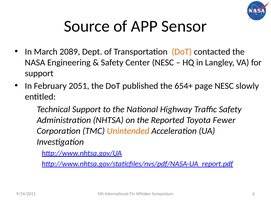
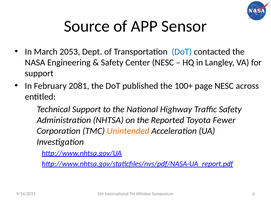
2089: 2089 -> 2053
DoT at (182, 52) colour: orange -> blue
2051: 2051 -> 2081
654+: 654+ -> 100+
slowly: slowly -> across
